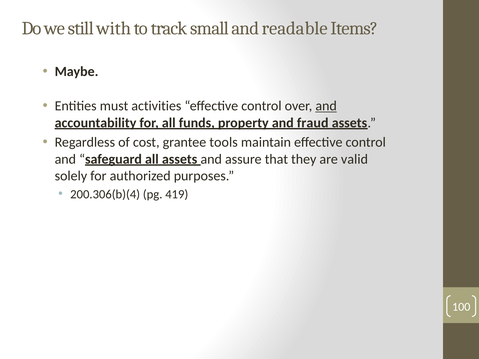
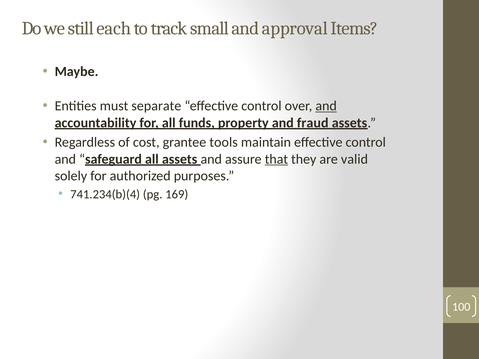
with: with -> each
readable: readable -> approval
activities: activities -> separate
that underline: none -> present
200.306(b)(4: 200.306(b)(4 -> 741.234(b)(4
419: 419 -> 169
